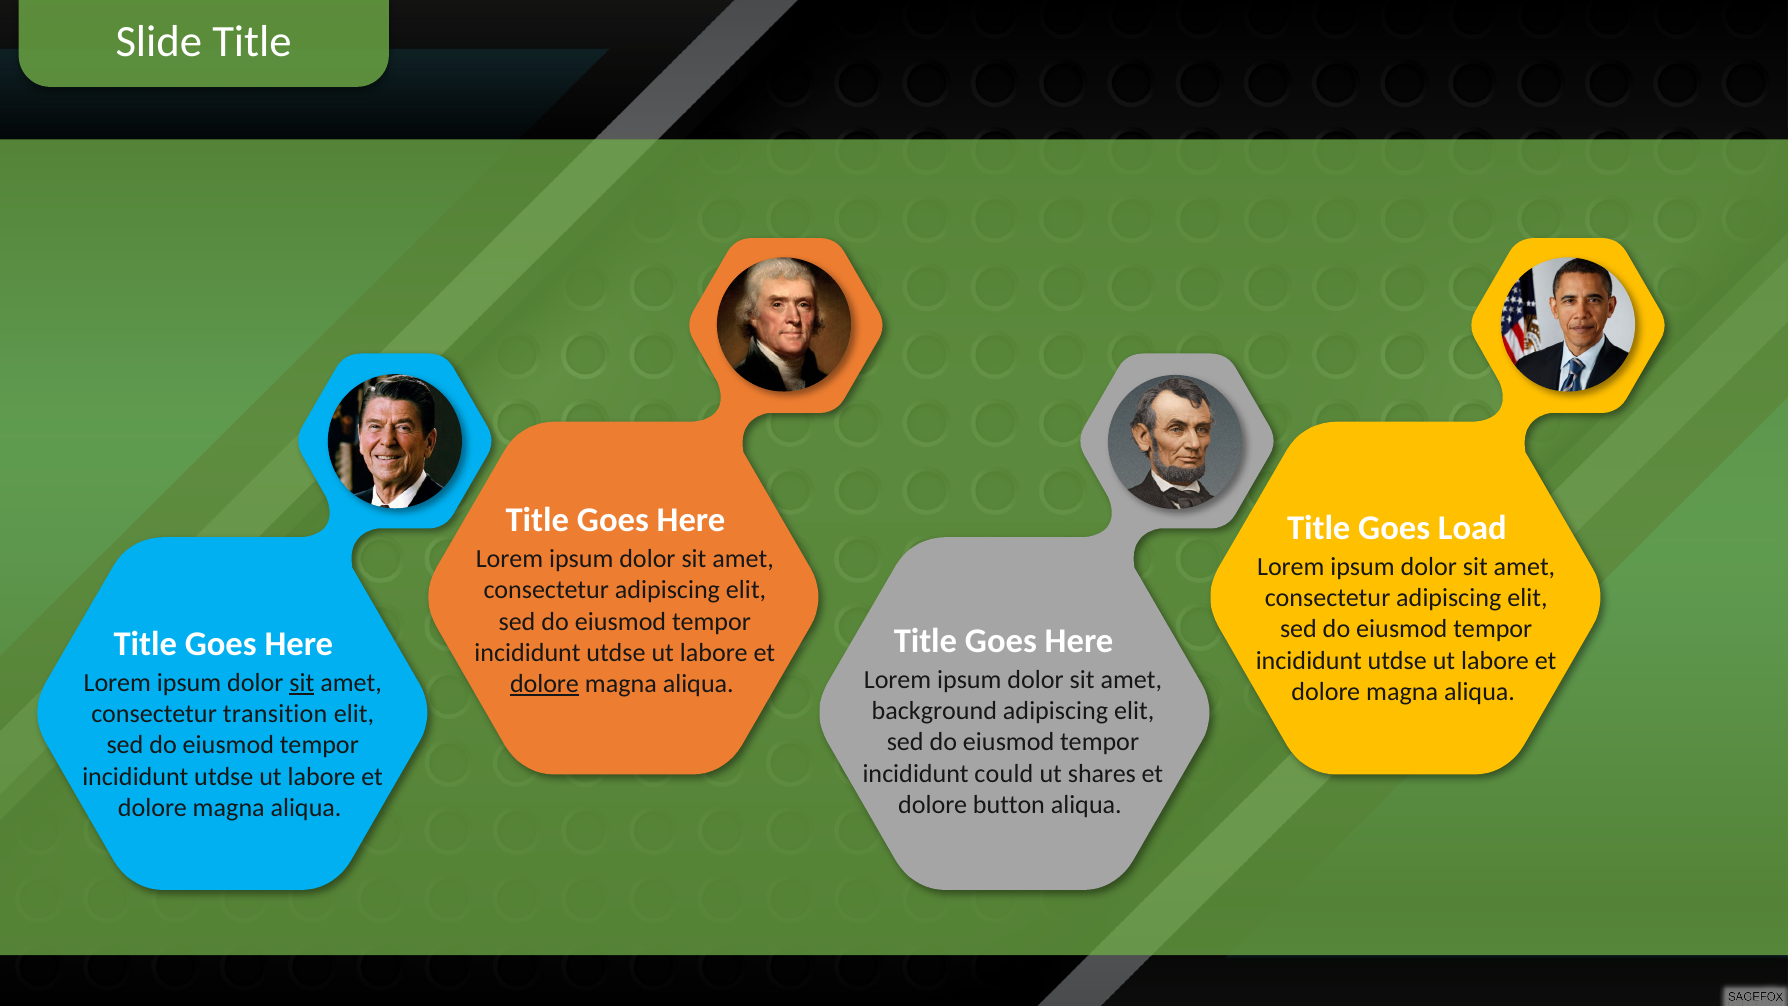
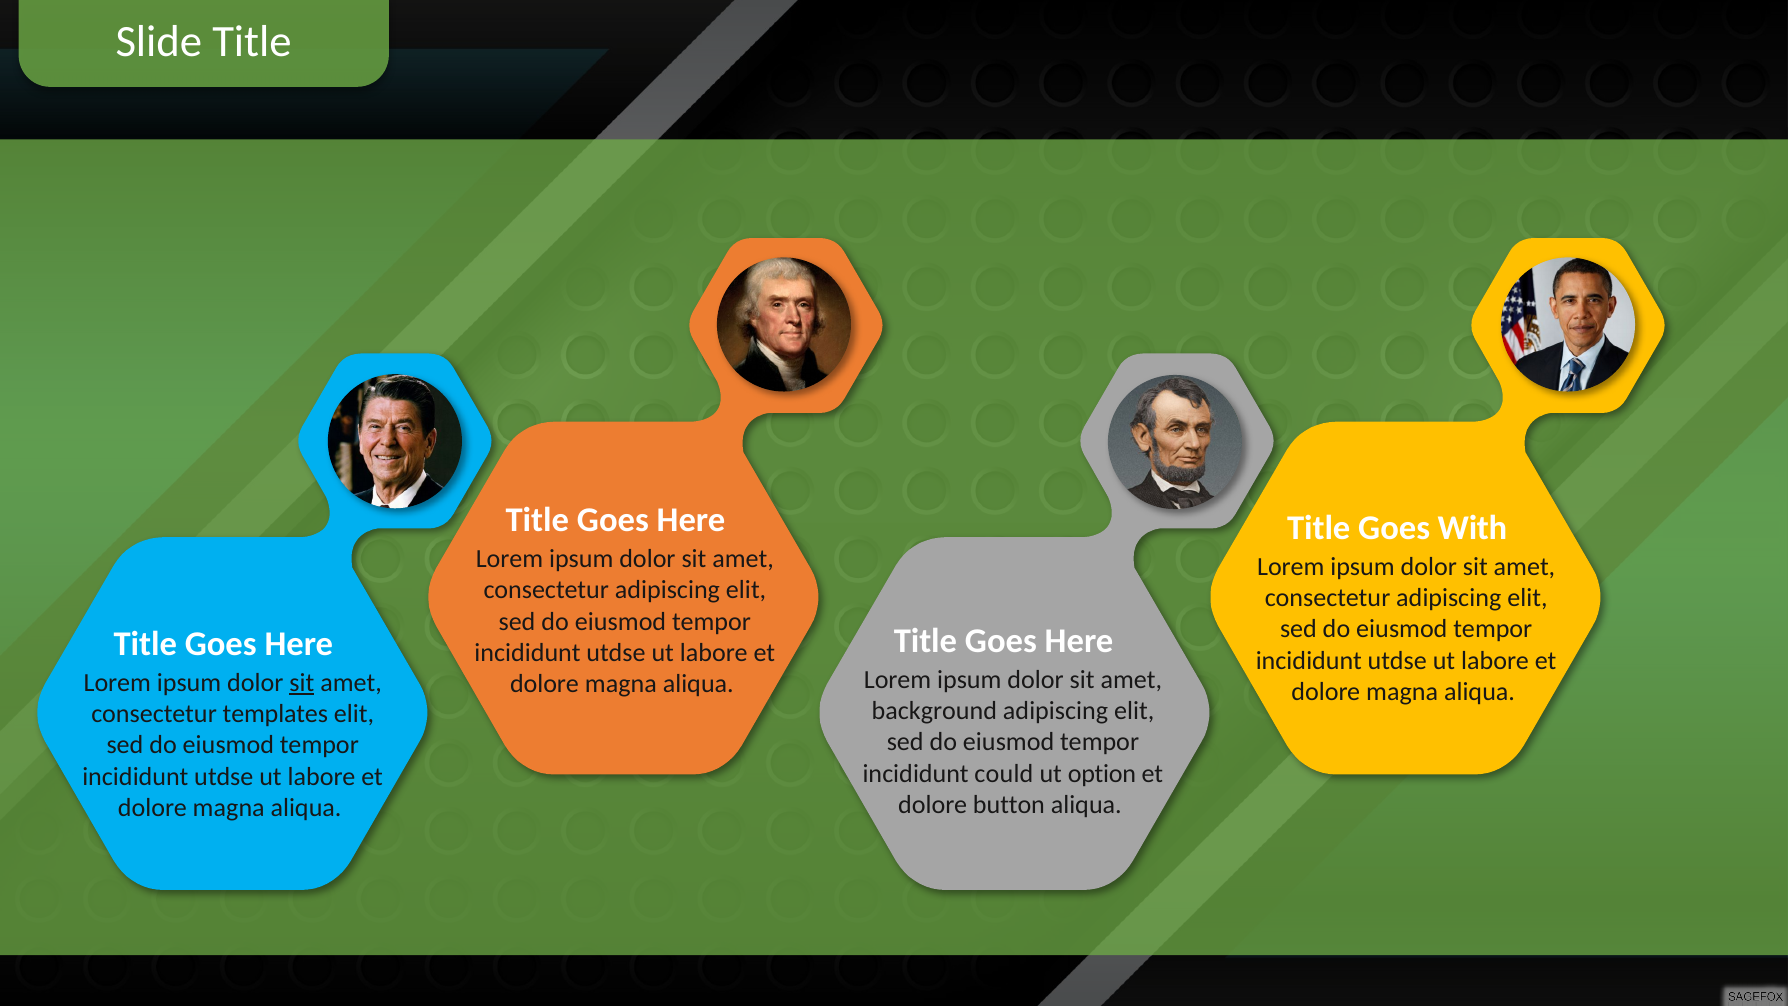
Load: Load -> With
dolore at (545, 684) underline: present -> none
transition: transition -> templates
shares: shares -> option
